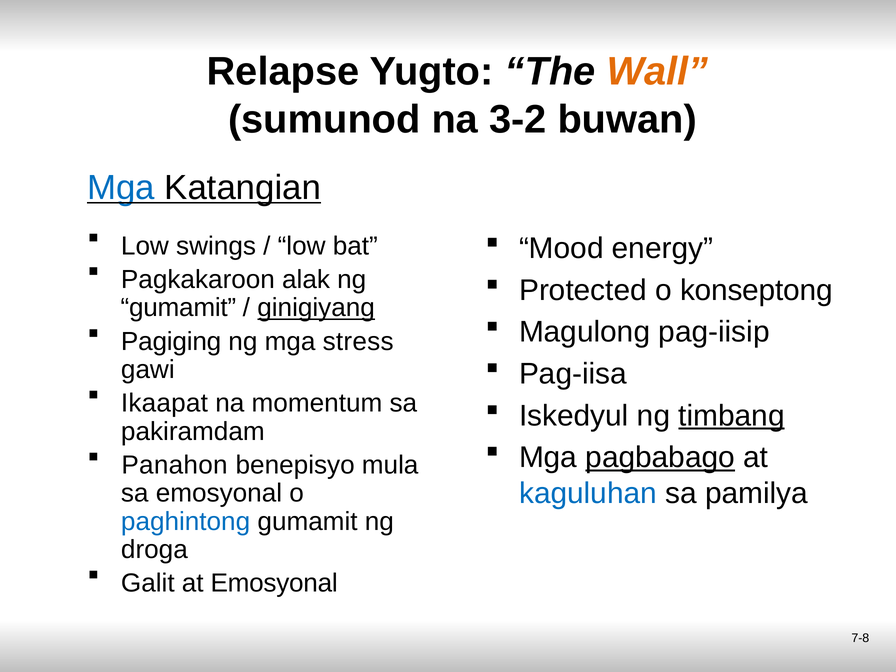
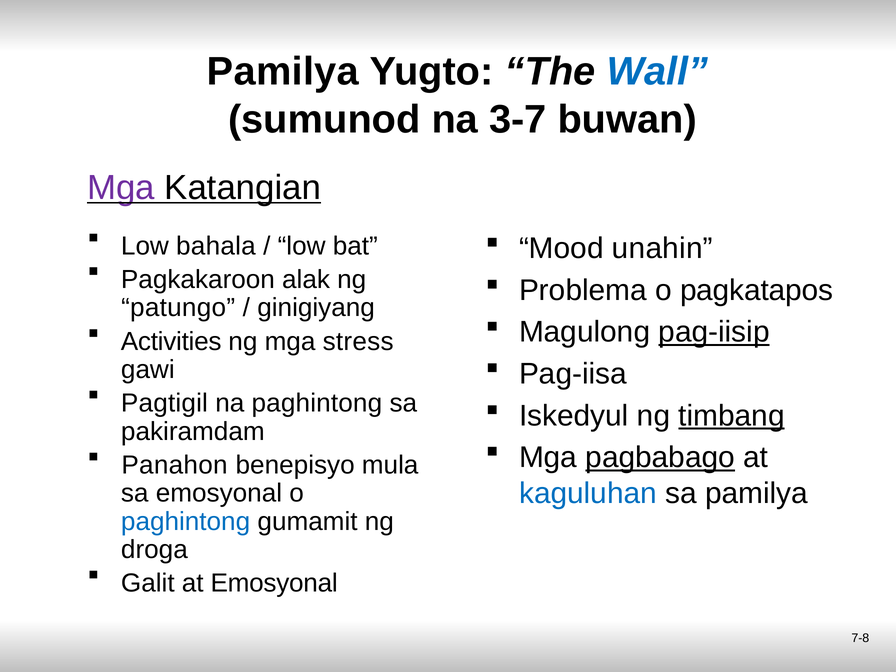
Relapse at (283, 72): Relapse -> Pamilya
Wall colour: orange -> blue
3-2: 3-2 -> 3-7
Mga at (121, 188) colour: blue -> purple
swings: swings -> bahala
energy: energy -> unahin
Protected: Protected -> Problema
konseptong: konseptong -> pagkatapos
gumamit at (178, 308): gumamit -> patungo
ginigiyang underline: present -> none
pag-iisip underline: none -> present
Pagiging: Pagiging -> Activities
Ikaapat: Ikaapat -> Pagtigil
na momentum: momentum -> paghintong
